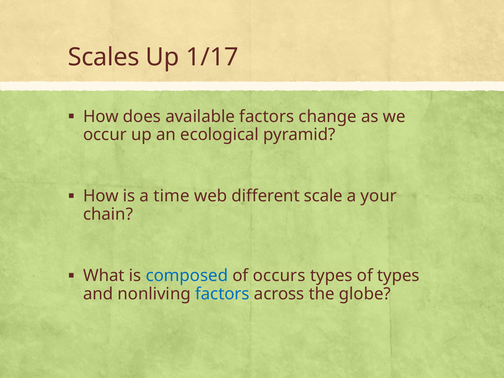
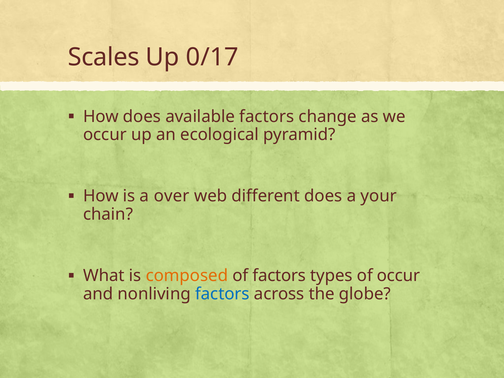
1/17: 1/17 -> 0/17
time: time -> over
different scale: scale -> does
composed colour: blue -> orange
of occurs: occurs -> factors
of types: types -> occur
